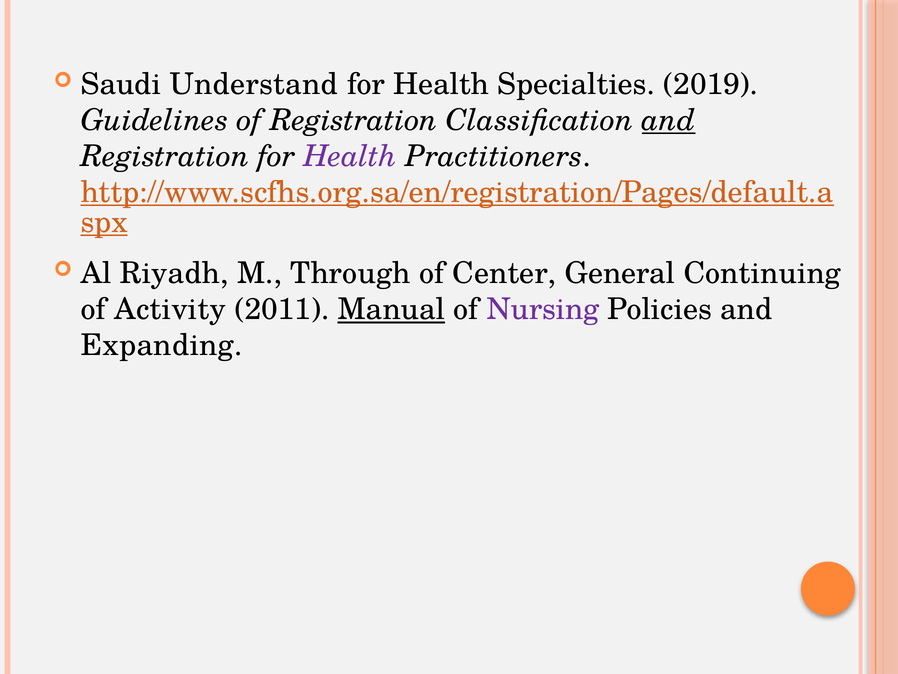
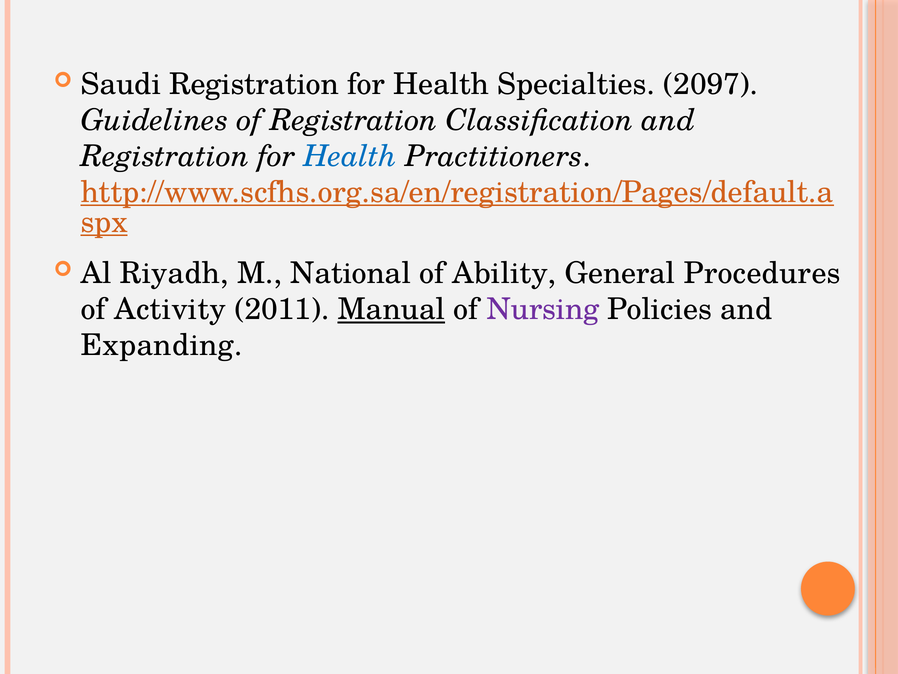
Saudi Understand: Understand -> Registration
2019: 2019 -> 2097
and at (669, 120) underline: present -> none
Health at (350, 156) colour: purple -> blue
Through: Through -> National
Center: Center -> Ability
Continuing: Continuing -> Procedures
